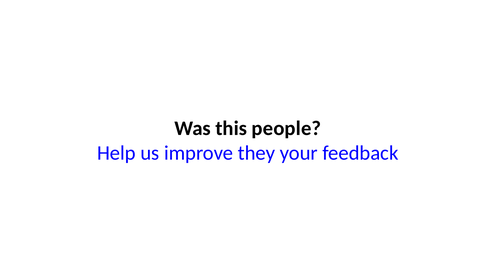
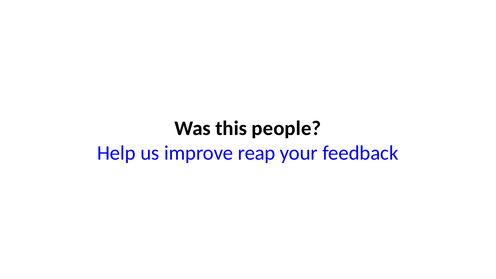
they: they -> reap
